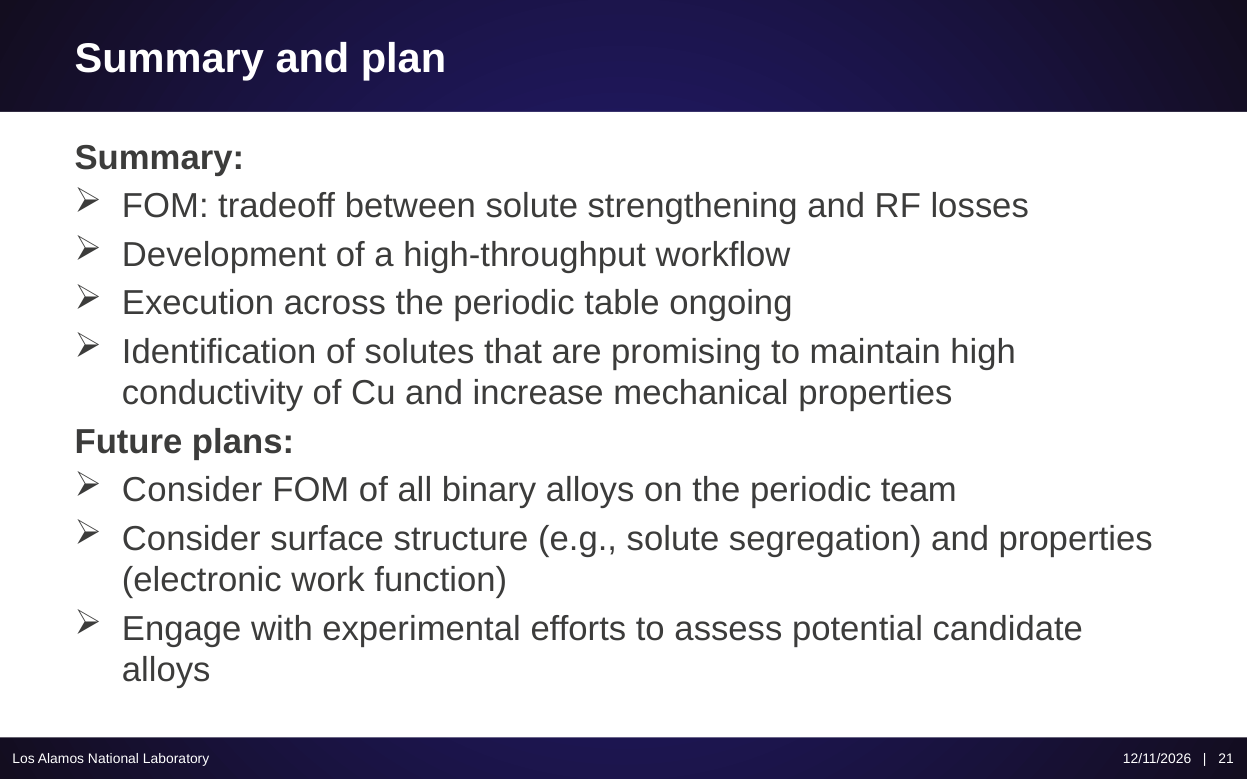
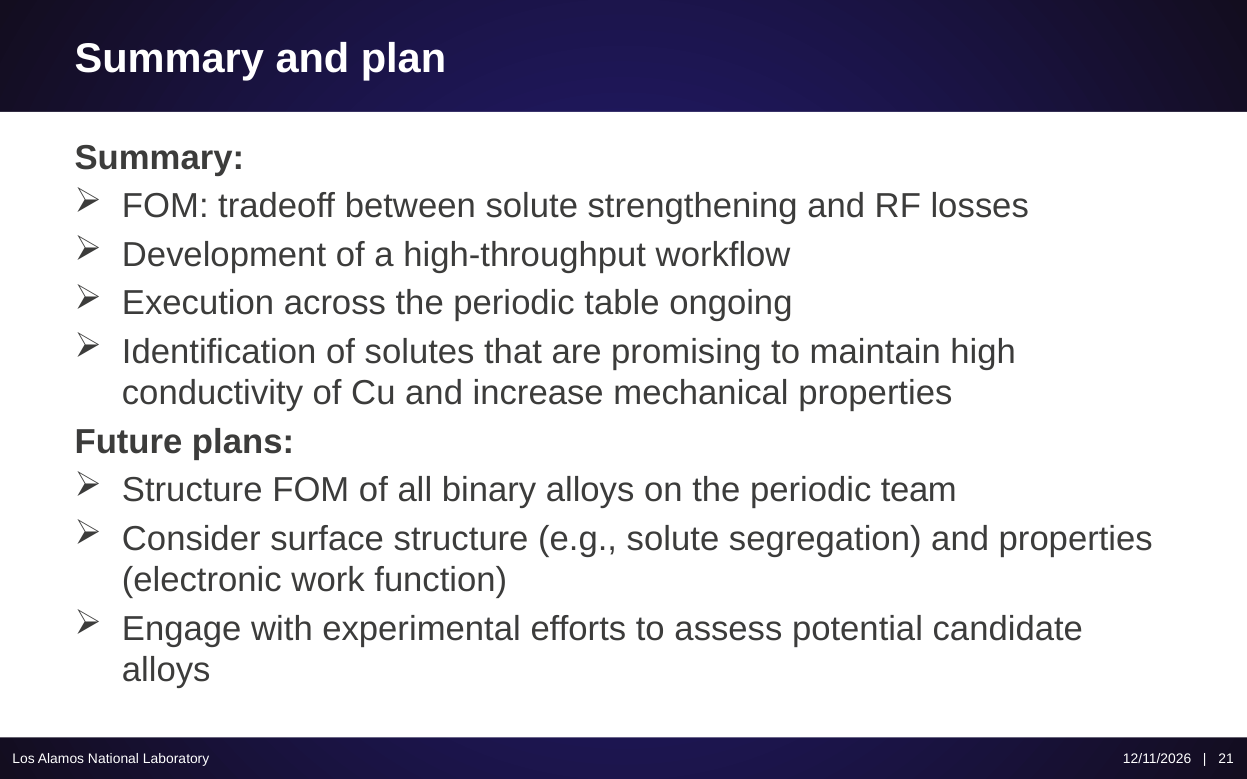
Consider at (192, 491): Consider -> Structure
